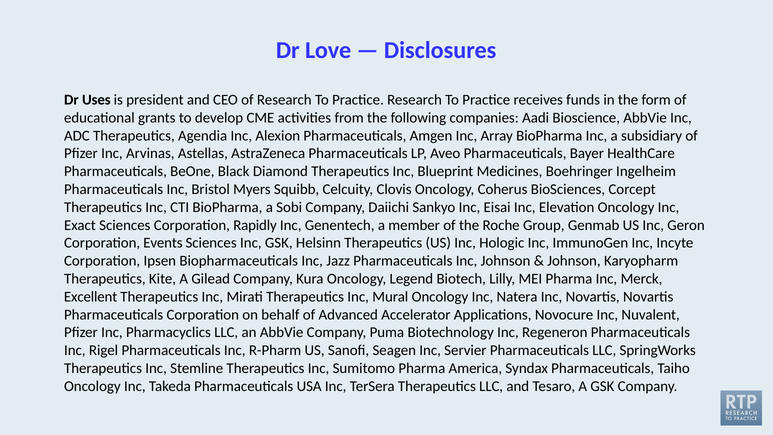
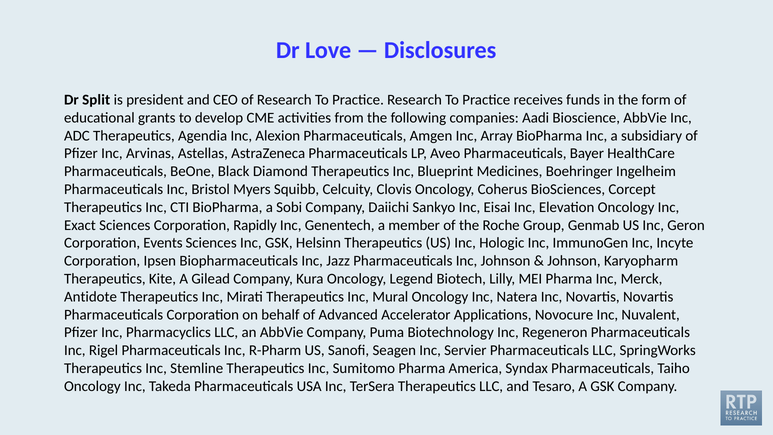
Uses: Uses -> Split
Excellent: Excellent -> Antidote
